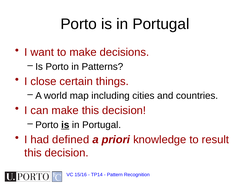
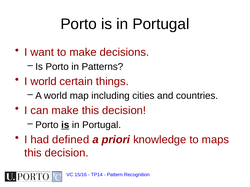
I close: close -> world
result: result -> maps
